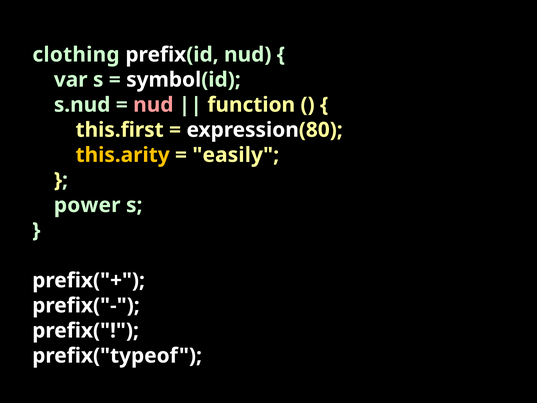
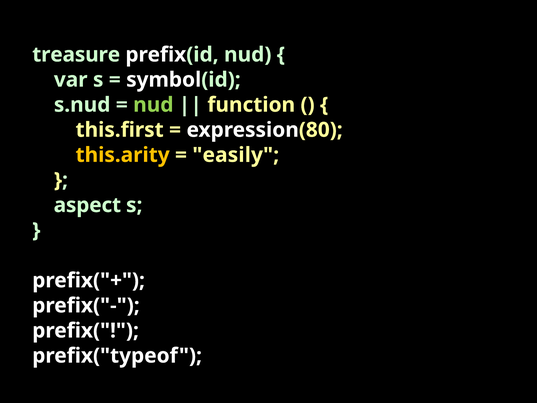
clothing: clothing -> treasure
nud at (153, 105) colour: pink -> light green
power: power -> aspect
